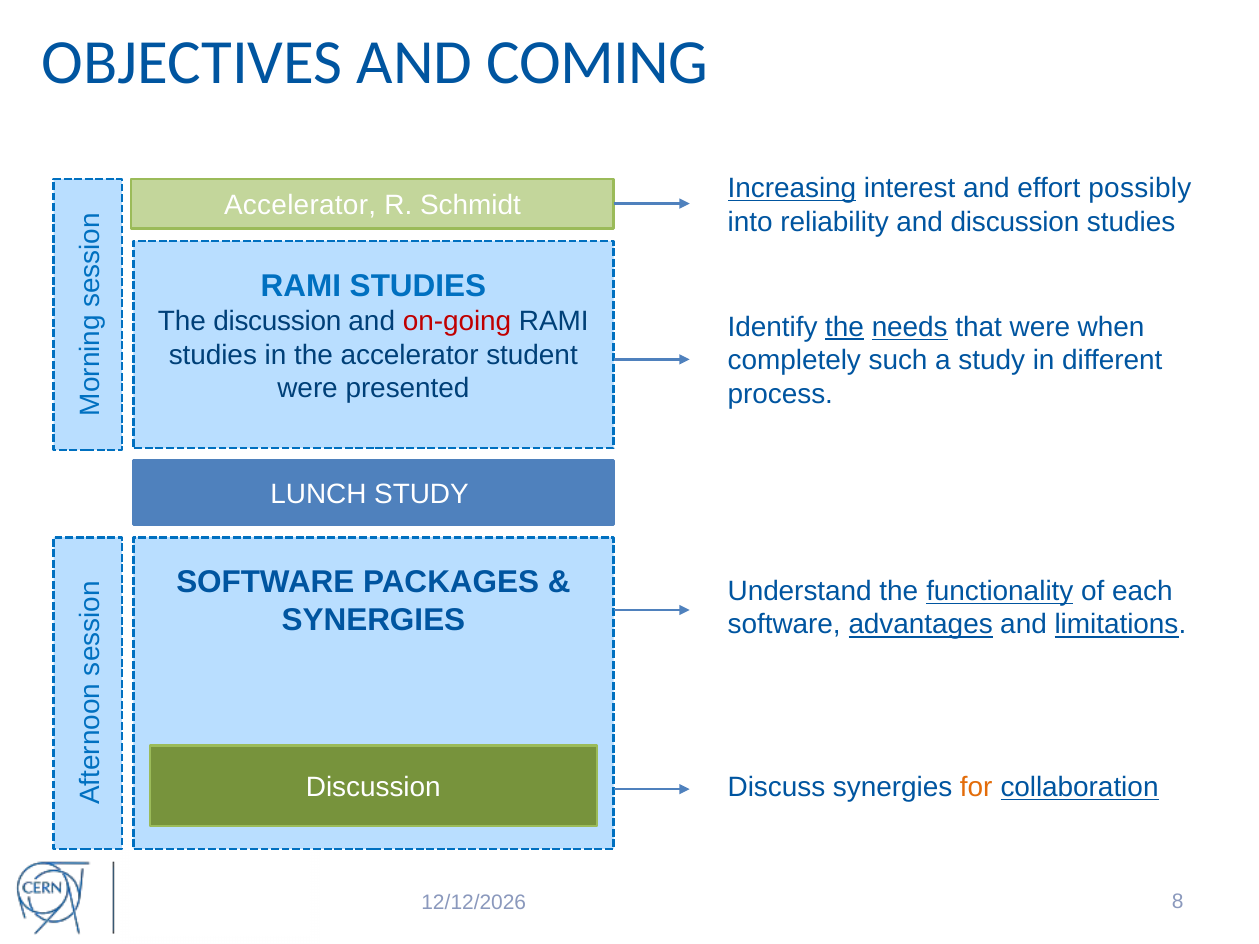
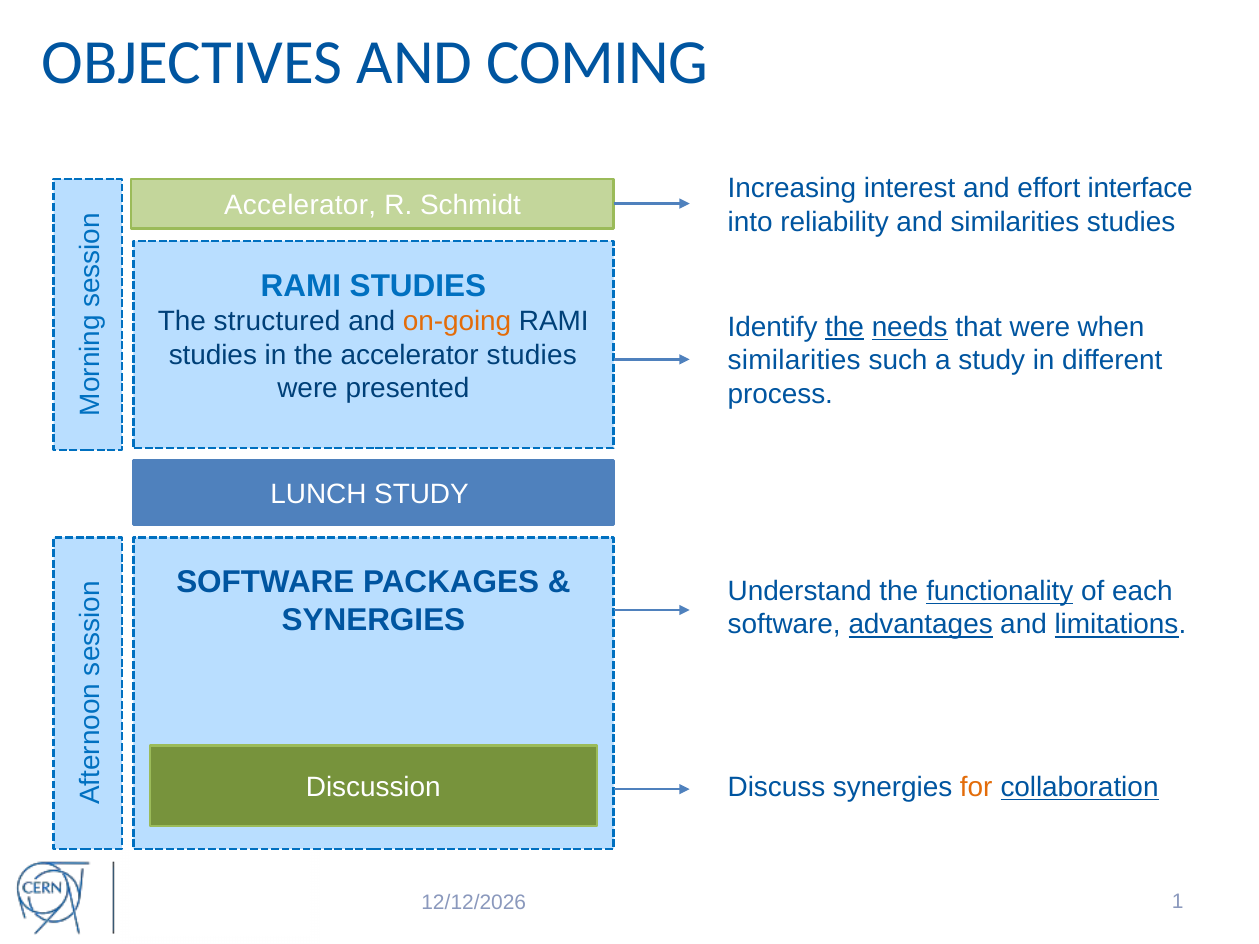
Increasing underline: present -> none
possibly: possibly -> interface
and discussion: discussion -> similarities
The discussion: discussion -> structured
on-going colour: red -> orange
accelerator student: student -> studies
completely at (794, 361): completely -> similarities
8: 8 -> 1
